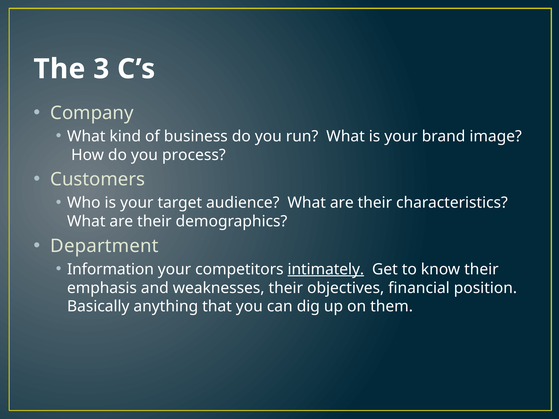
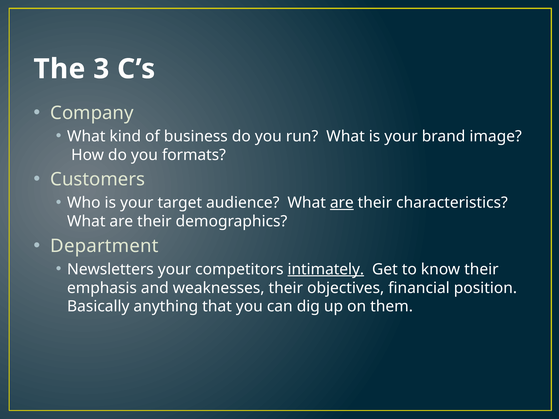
process: process -> formats
are at (342, 203) underline: none -> present
Information: Information -> Newsletters
